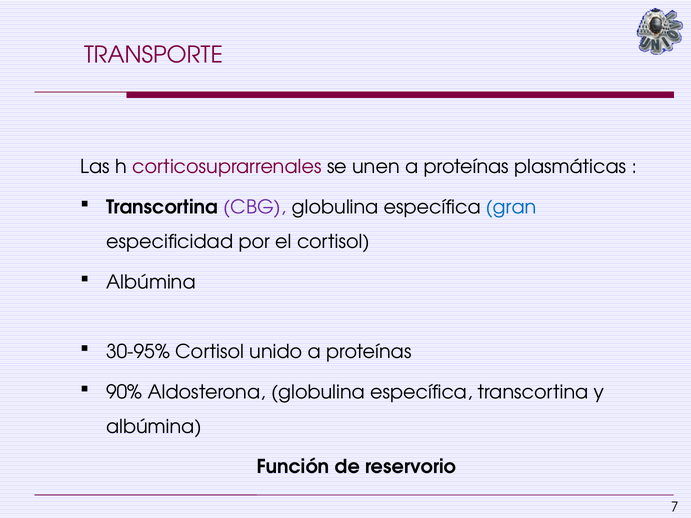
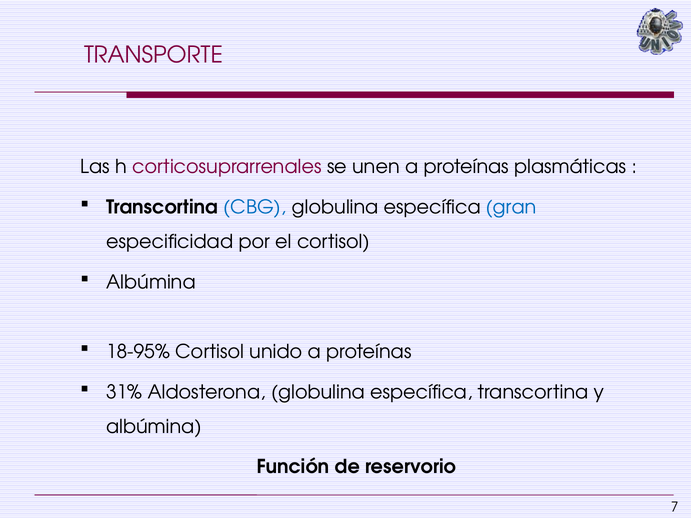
CBG colour: purple -> blue
30-95%: 30-95% -> 18-95%
90%: 90% -> 31%
